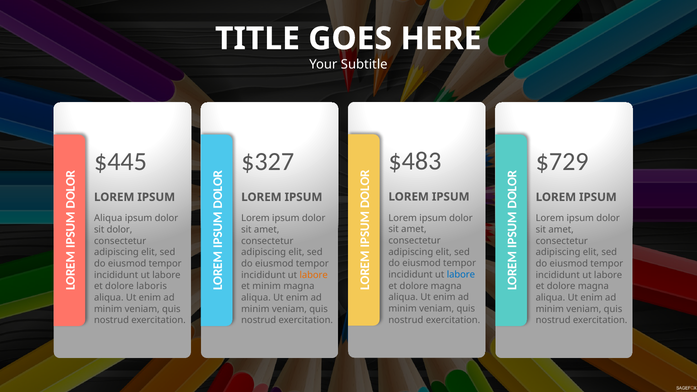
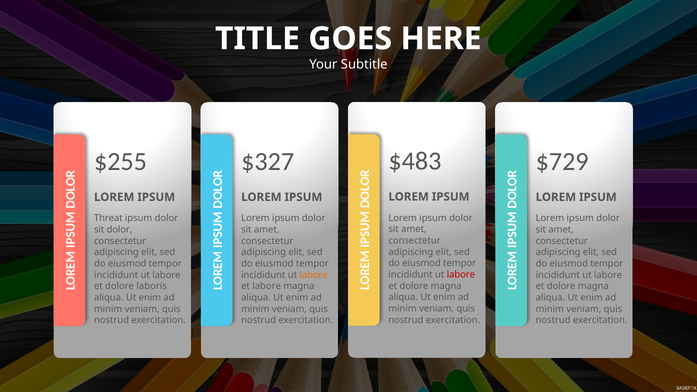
$445: $445 -> $255
Aliqua at (108, 218): Aliqua -> Threat
labore at (461, 275) colour: blue -> red
et minim: minim -> labore
